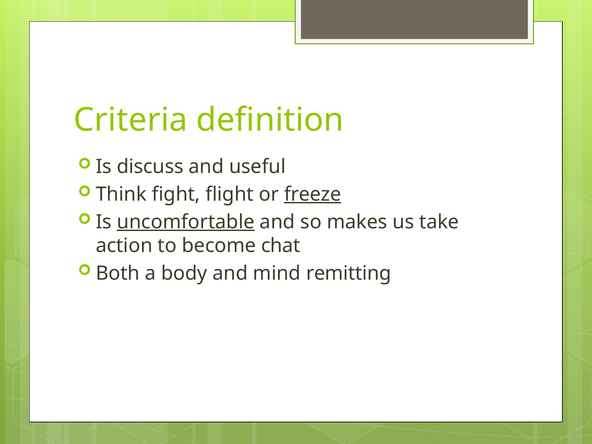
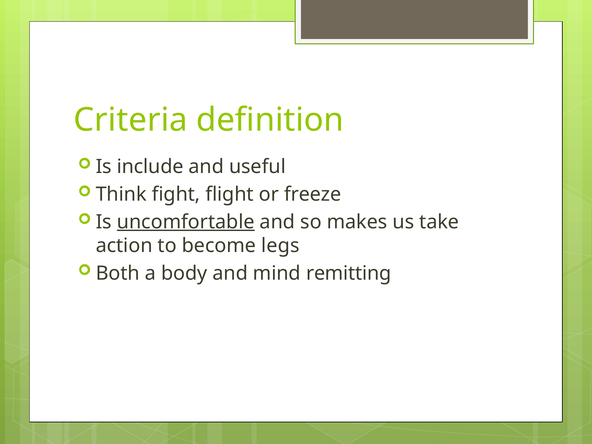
discuss: discuss -> include
freeze underline: present -> none
chat: chat -> legs
